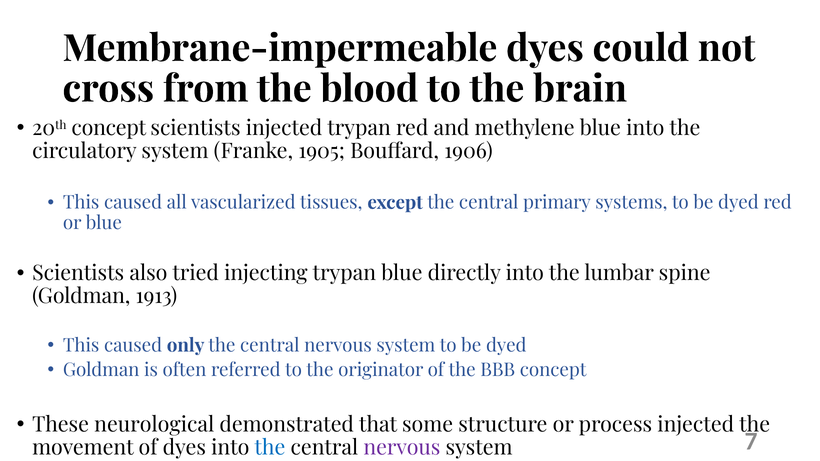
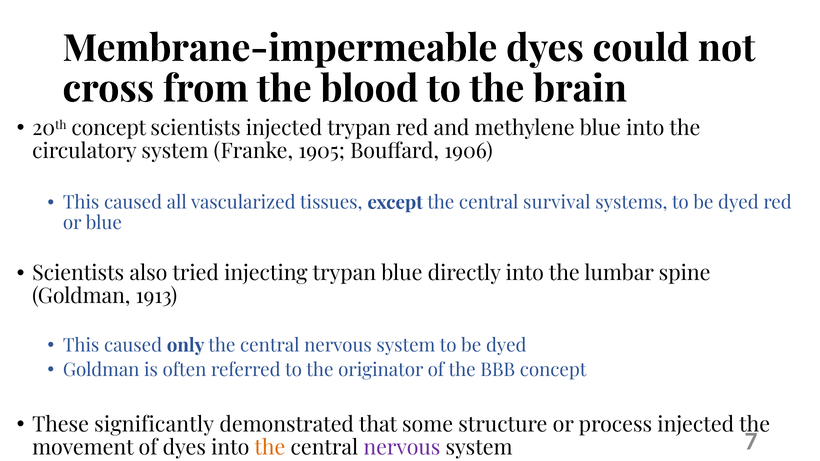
primary: primary -> survival
neurological: neurological -> significantly
the at (270, 448) colour: blue -> orange
